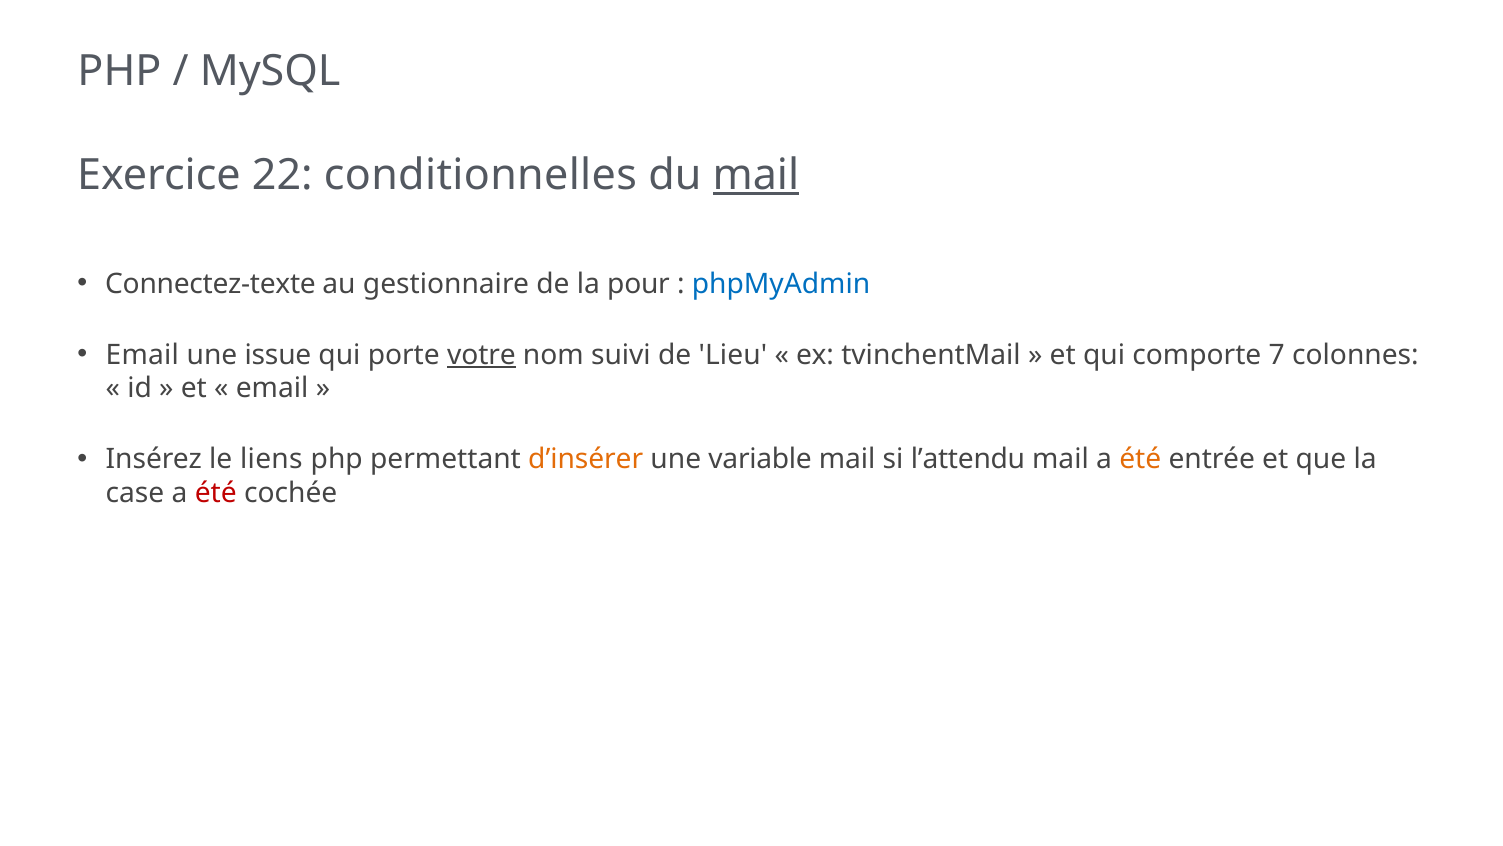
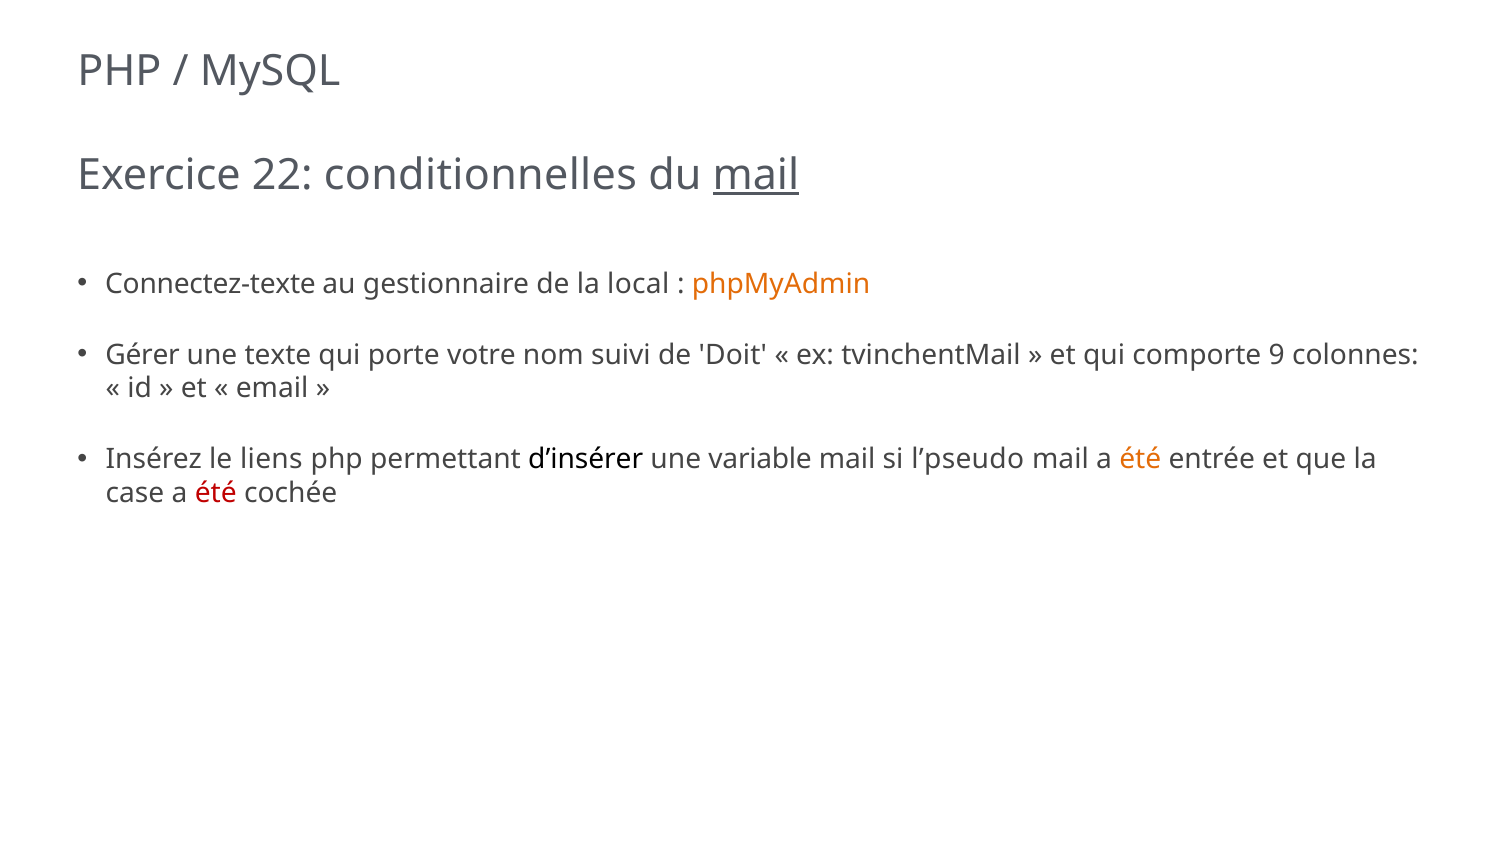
pour: pour -> local
phpMyAdmin colour: blue -> orange
Email at (142, 354): Email -> Gérer
issue: issue -> texte
votre underline: present -> none
Lieu: Lieu -> Doit
7: 7 -> 9
d’insérer colour: orange -> black
l’attendu: l’attendu -> l’pseudo
